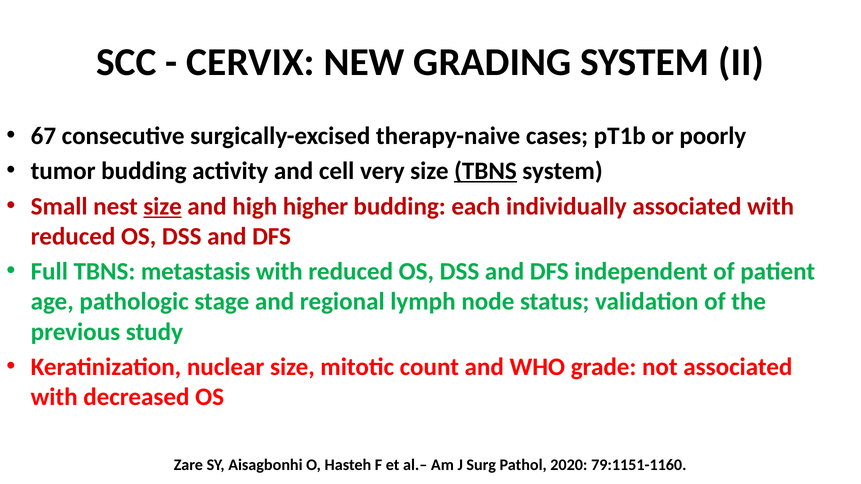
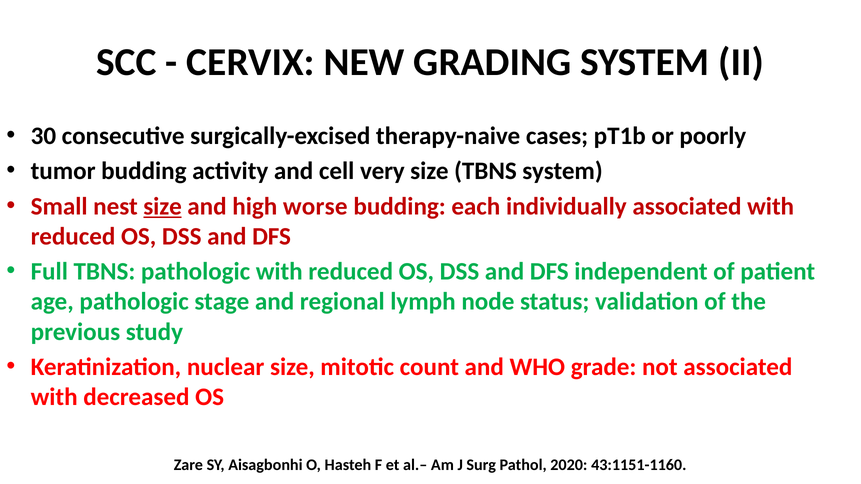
67: 67 -> 30
TBNS at (485, 171) underline: present -> none
higher: higher -> worse
TBNS metastasis: metastasis -> pathologic
79:1151-1160: 79:1151-1160 -> 43:1151-1160
